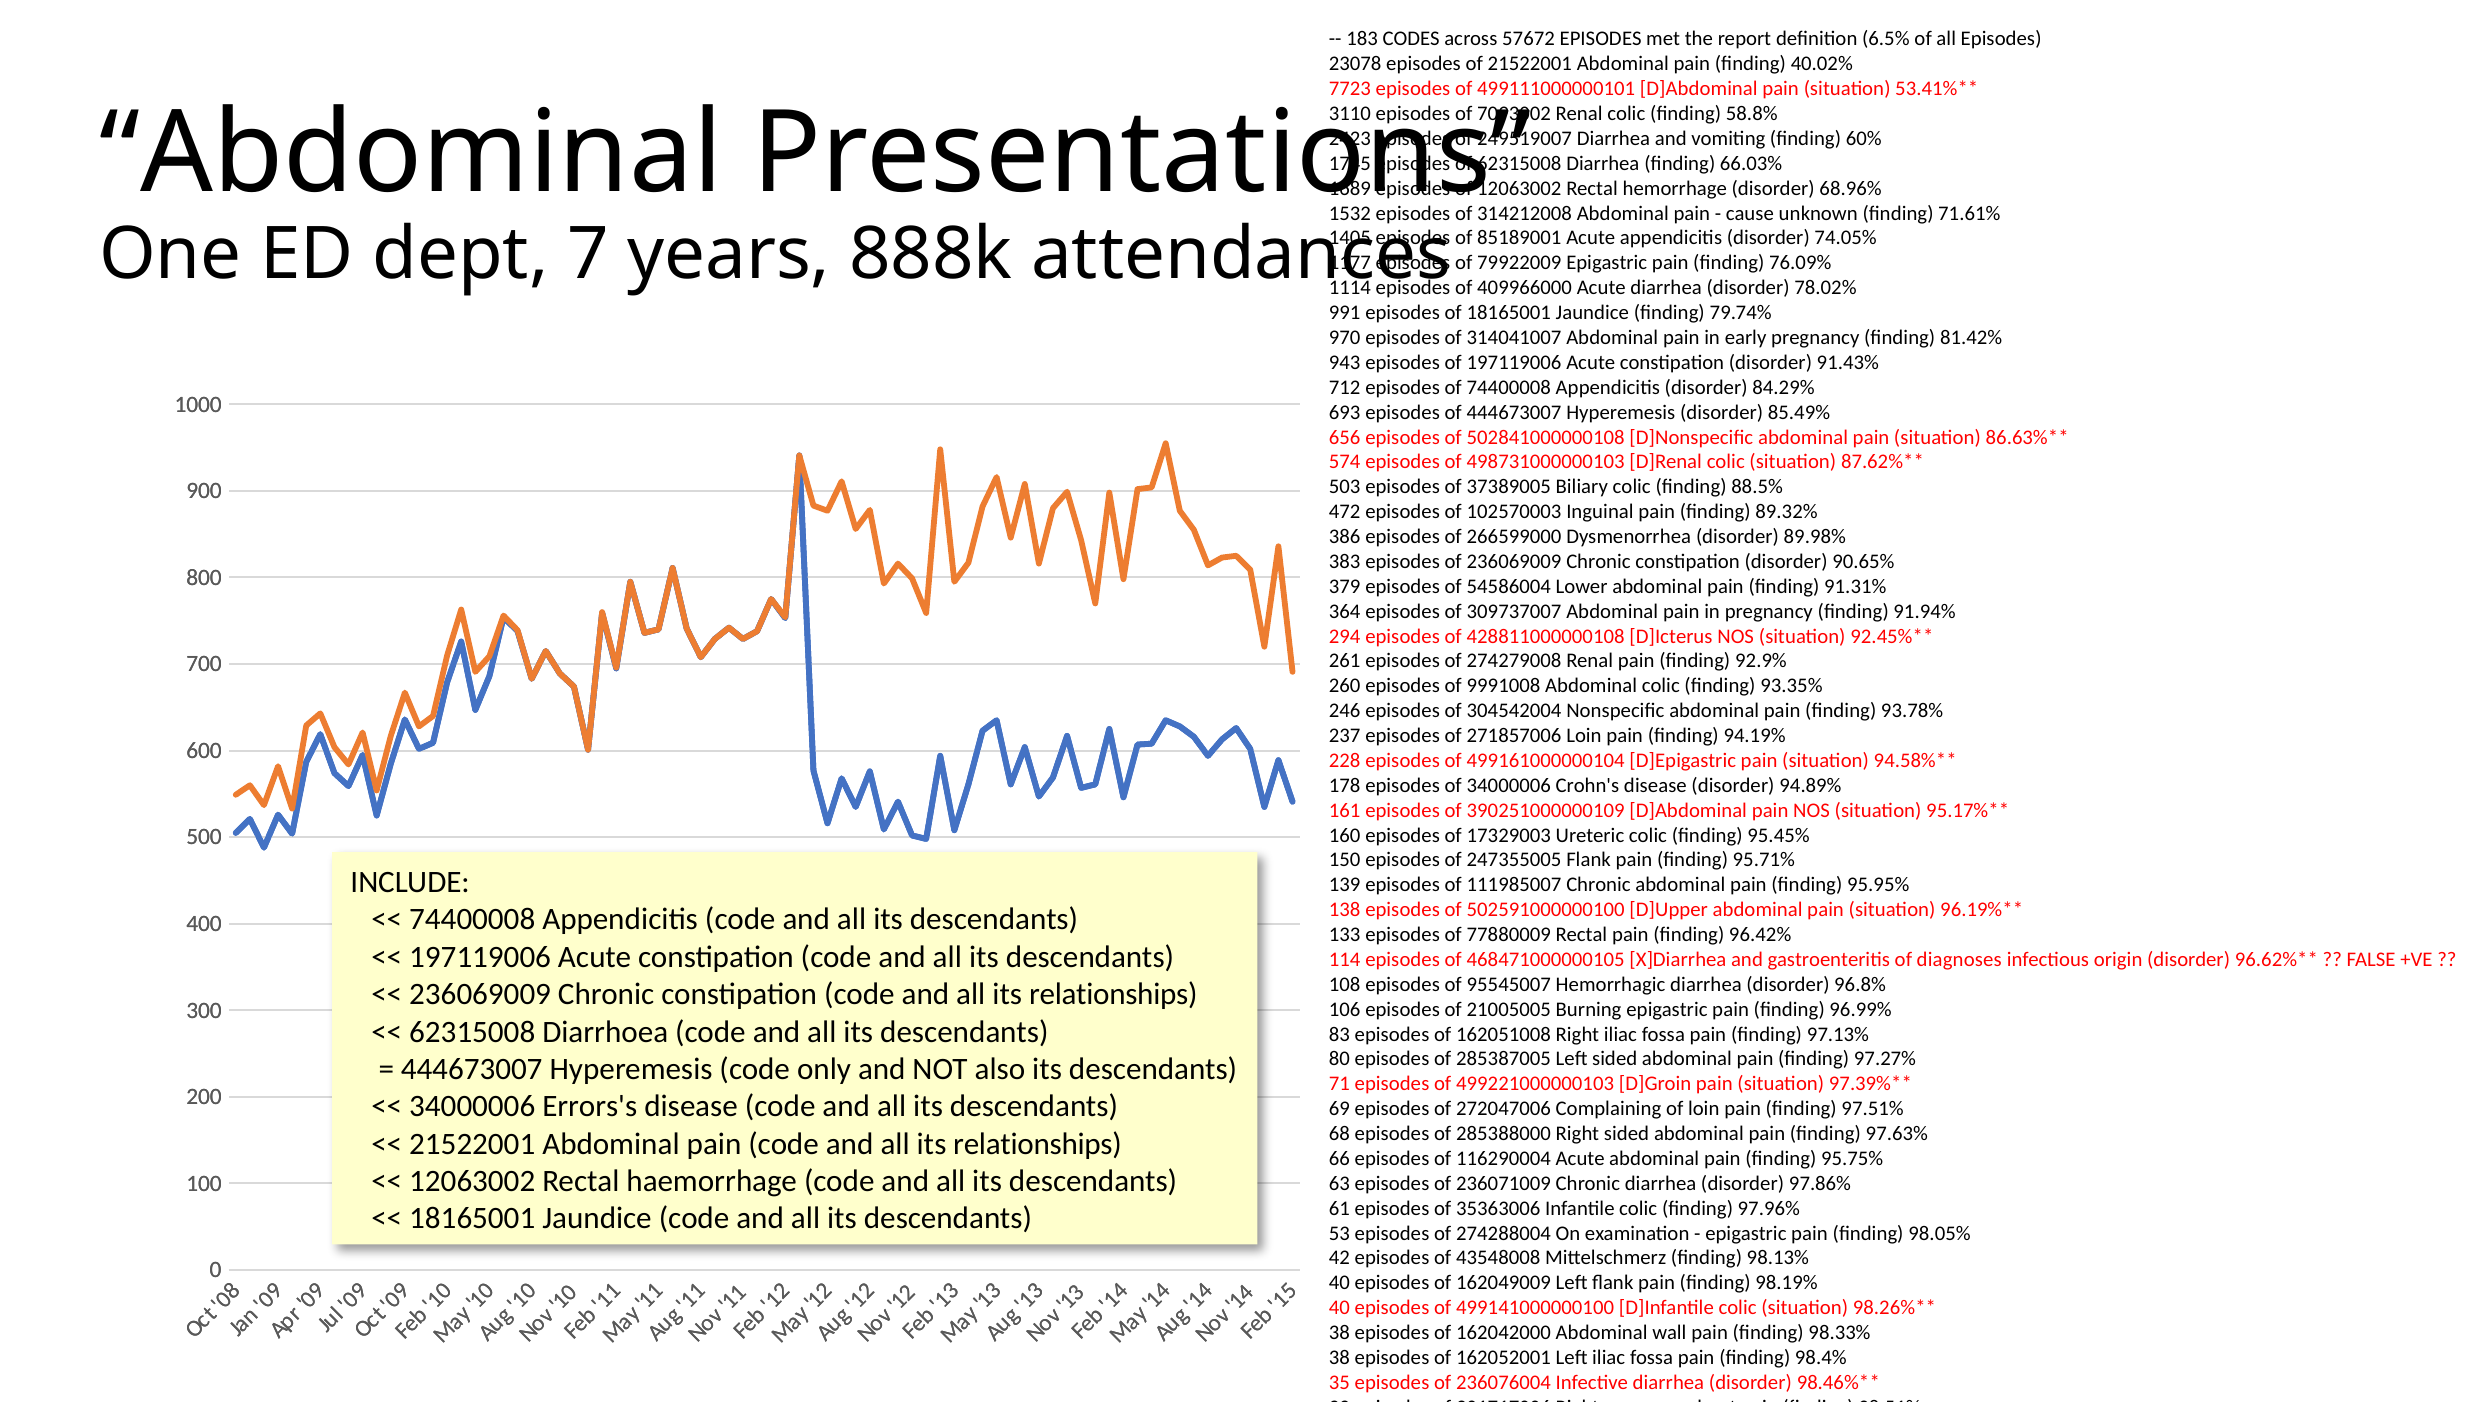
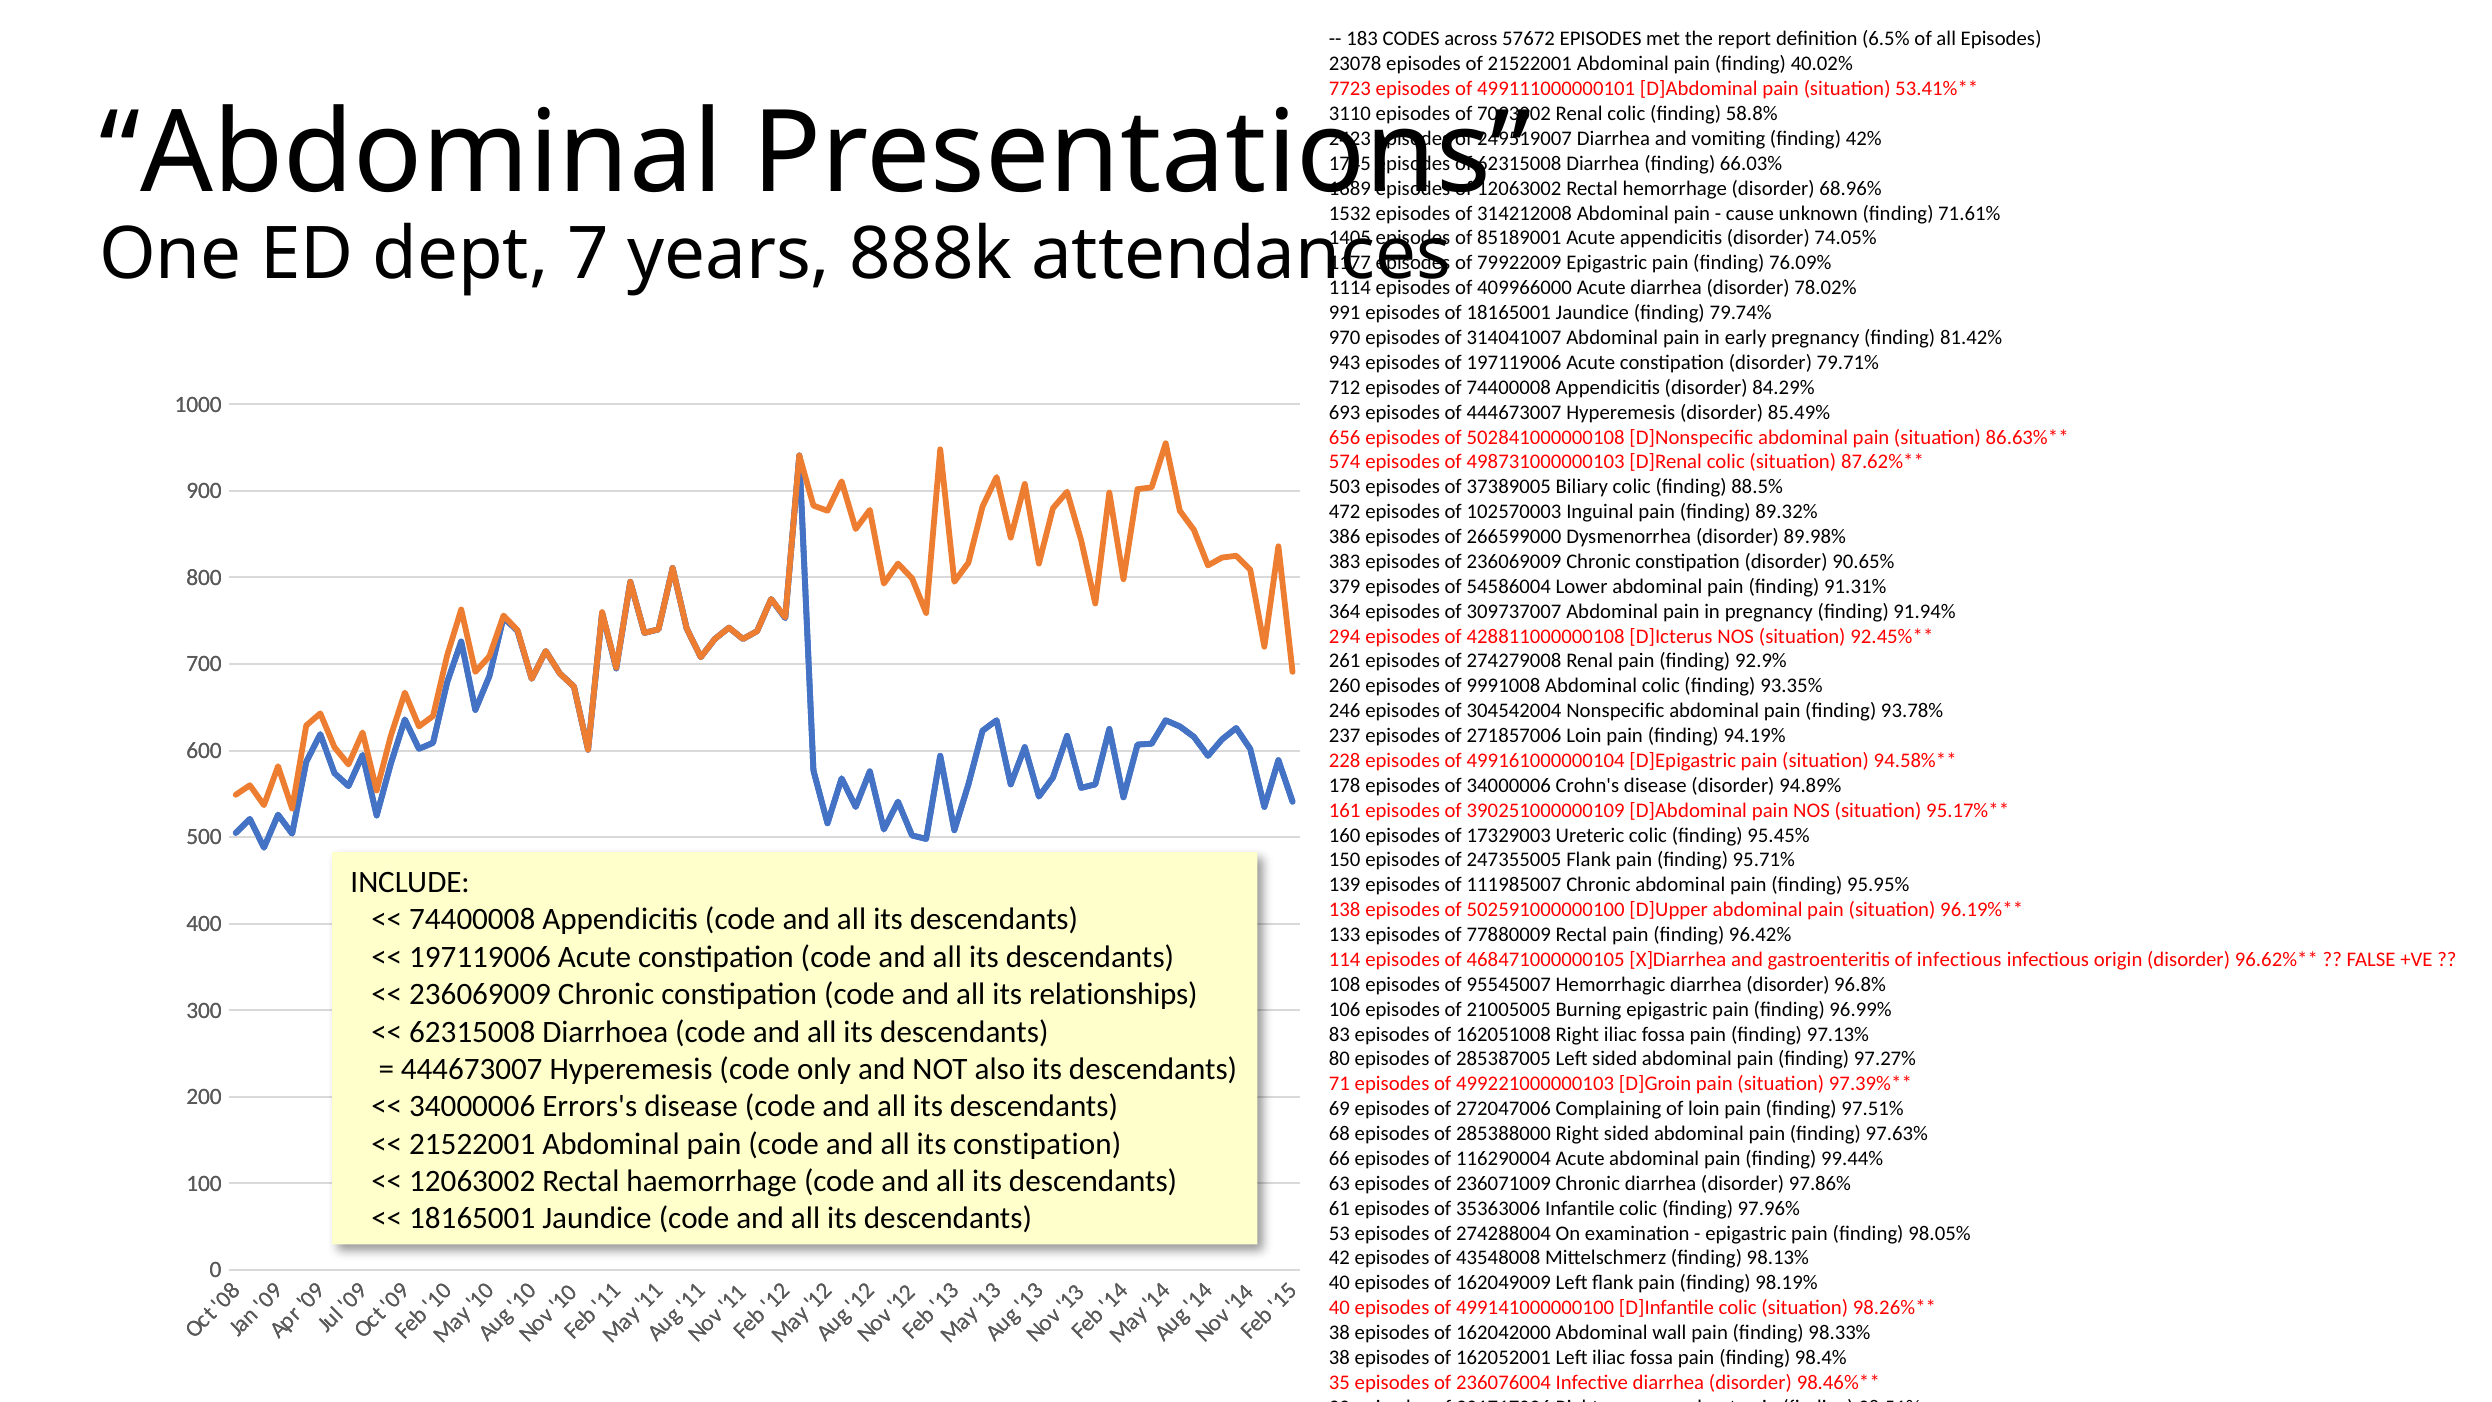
60%: 60% -> 42%
91.43%: 91.43% -> 79.71%
of diagnoses: diagnoses -> infectious
relationships at (1038, 1144): relationships -> constipation
95.75%: 95.75% -> 99.44%
